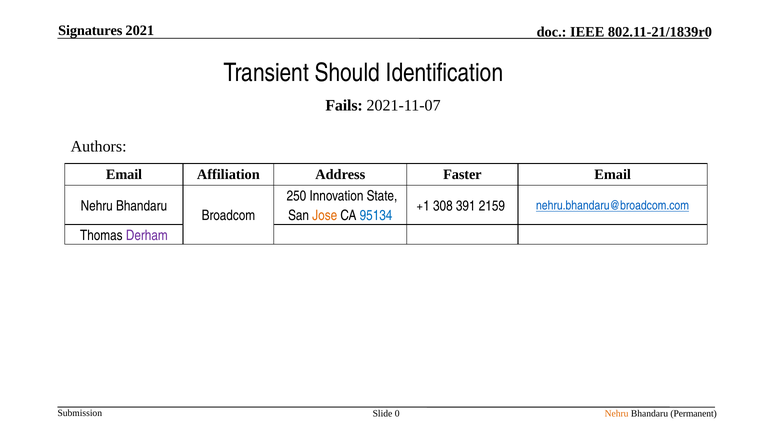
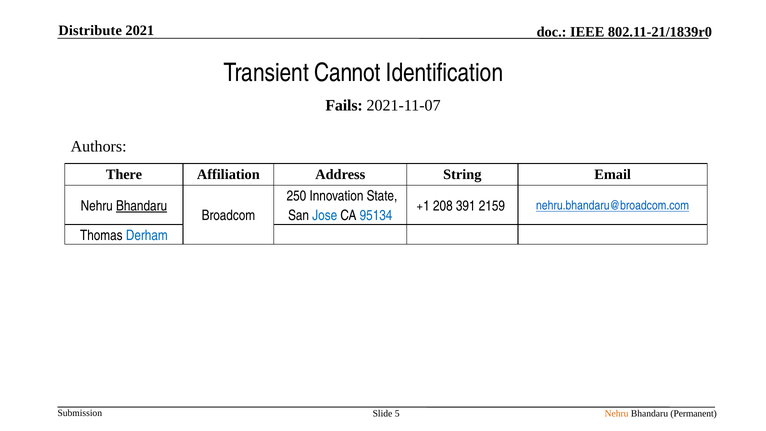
Signatures: Signatures -> Distribute
Should: Should -> Cannot
Email at (124, 174): Email -> There
Faster: Faster -> String
Bhandaru at (142, 206) underline: none -> present
308: 308 -> 208
Jose colour: orange -> blue
Derham colour: purple -> blue
0: 0 -> 5
